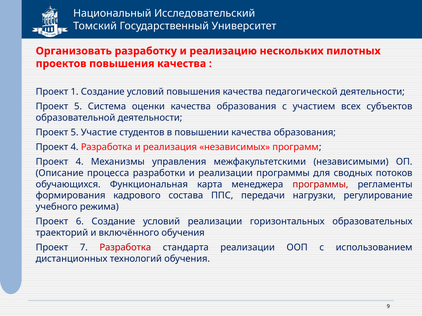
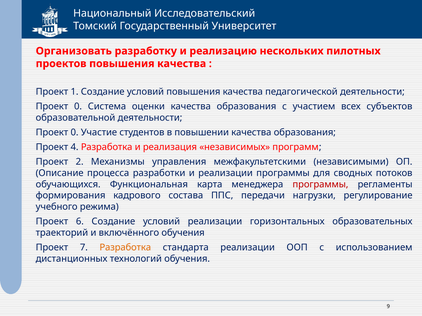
5 at (78, 107): 5 -> 0
5 at (75, 133): 5 -> 0
4 at (80, 162): 4 -> 2
Разработка at (125, 248) colour: red -> orange
